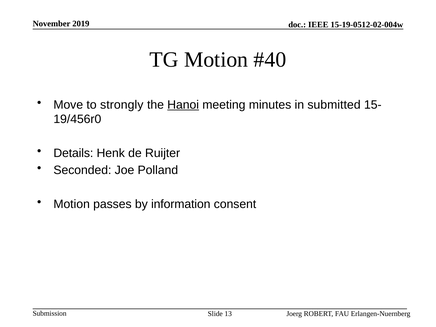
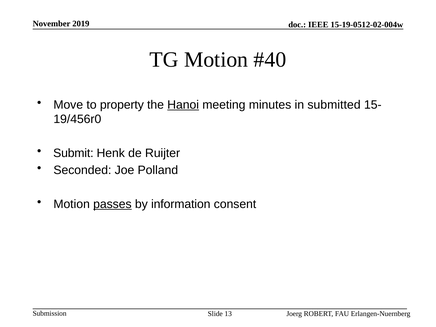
strongly: strongly -> property
Details: Details -> Submit
passes underline: none -> present
